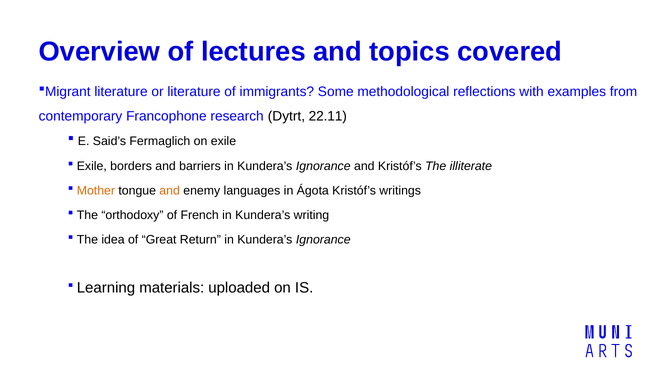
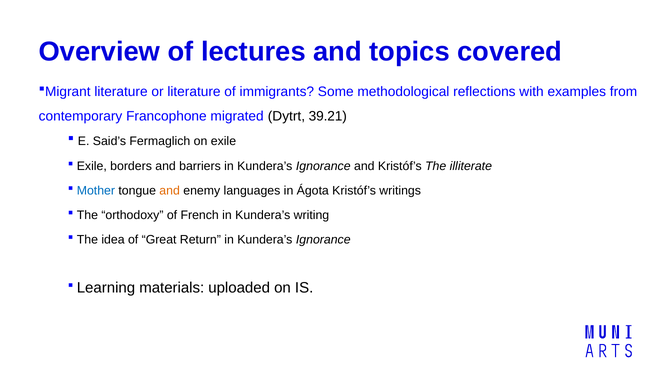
research: research -> migrated
22.11: 22.11 -> 39.21
Mother colour: orange -> blue
